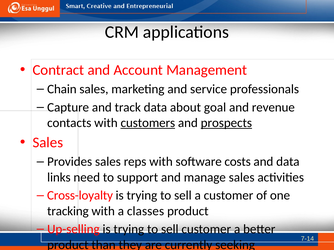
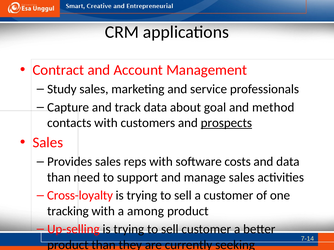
Chain: Chain -> Study
revenue: revenue -> method
customers underline: present -> none
links at (59, 178): links -> than
classes: classes -> among
